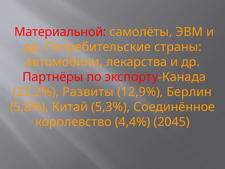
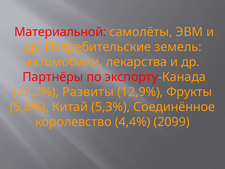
страны: страны -> земель
Берлин: Берлин -> Фрукты
2045: 2045 -> 2099
